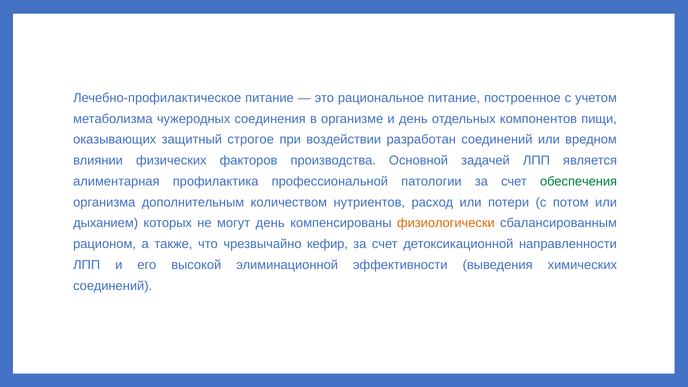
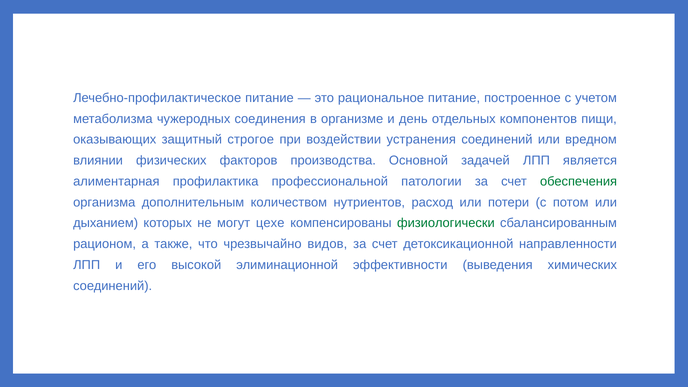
разработан: разработан -> устранения
могут день: день -> цехе
физиологически colour: orange -> green
кефир: кефир -> видов
